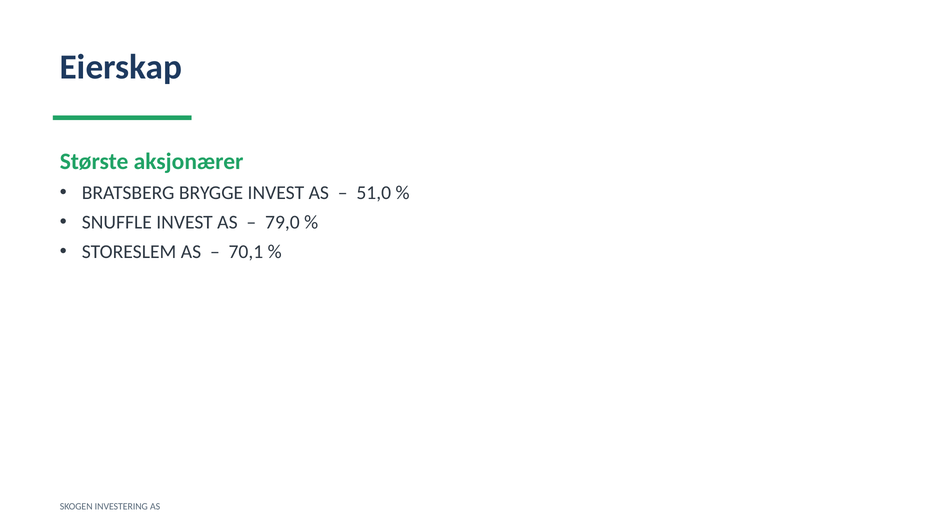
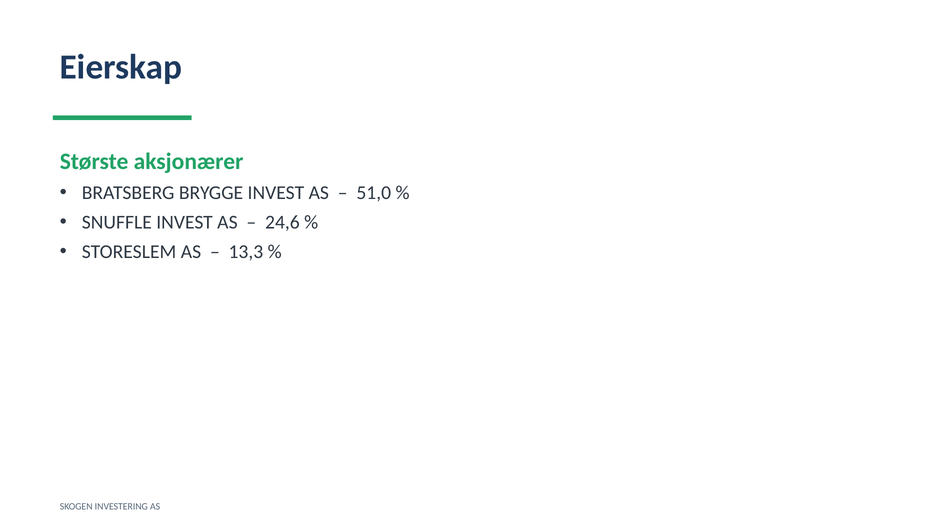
79,0: 79,0 -> 24,6
70,1: 70,1 -> 13,3
